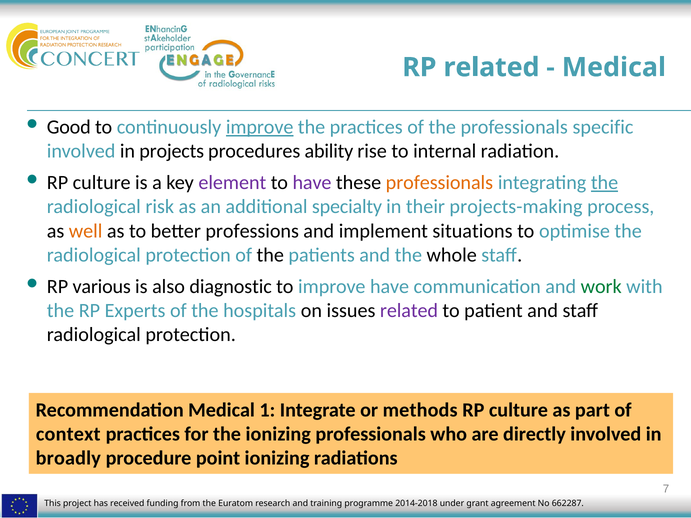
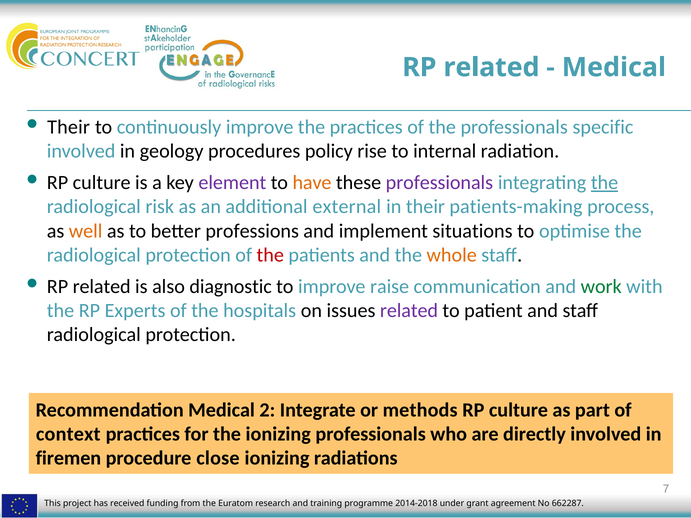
Good at (69, 127): Good -> Their
improve at (260, 127) underline: present -> none
projects: projects -> geology
ability: ability -> policy
have at (312, 183) colour: purple -> orange
professionals at (439, 183) colour: orange -> purple
specialty: specialty -> external
projects-making: projects-making -> patients-making
the at (270, 255) colour: black -> red
whole colour: black -> orange
various at (102, 287): various -> related
improve have: have -> raise
1: 1 -> 2
broadly: broadly -> firemen
point: point -> close
